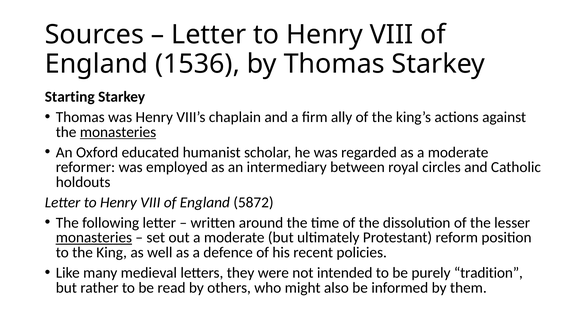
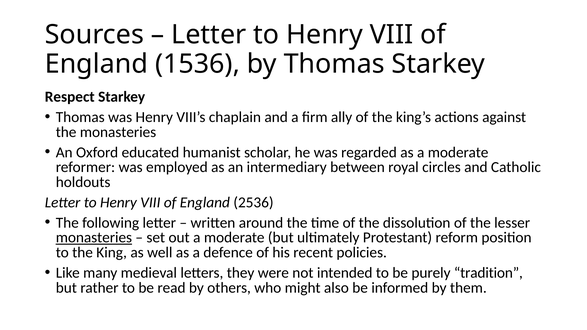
Starting: Starting -> Respect
monasteries at (118, 132) underline: present -> none
5872: 5872 -> 2536
